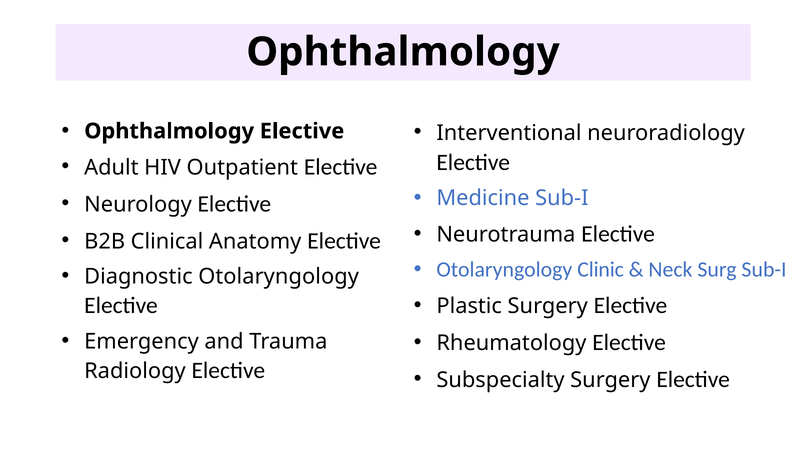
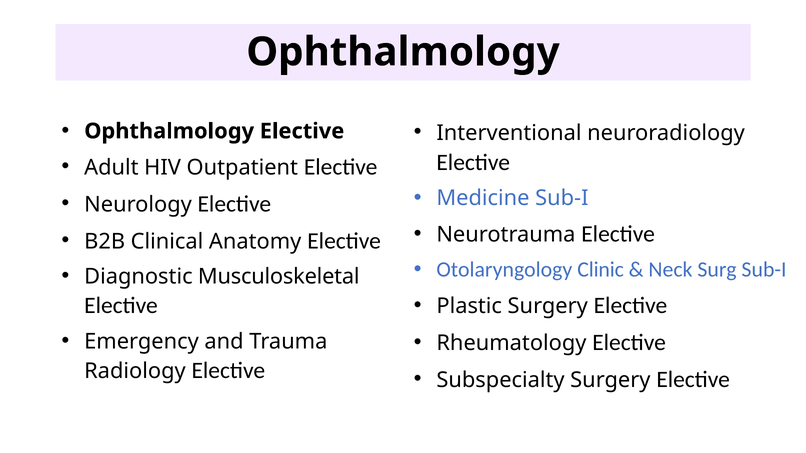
Diagnostic Otolaryngology: Otolaryngology -> Musculoskeletal
